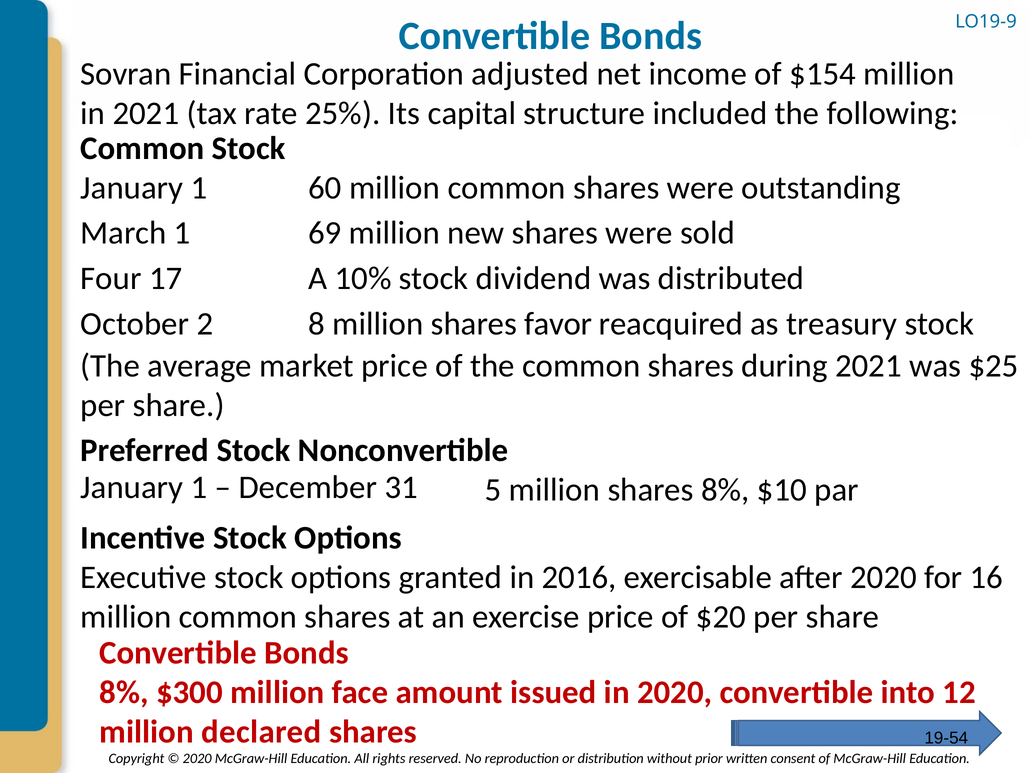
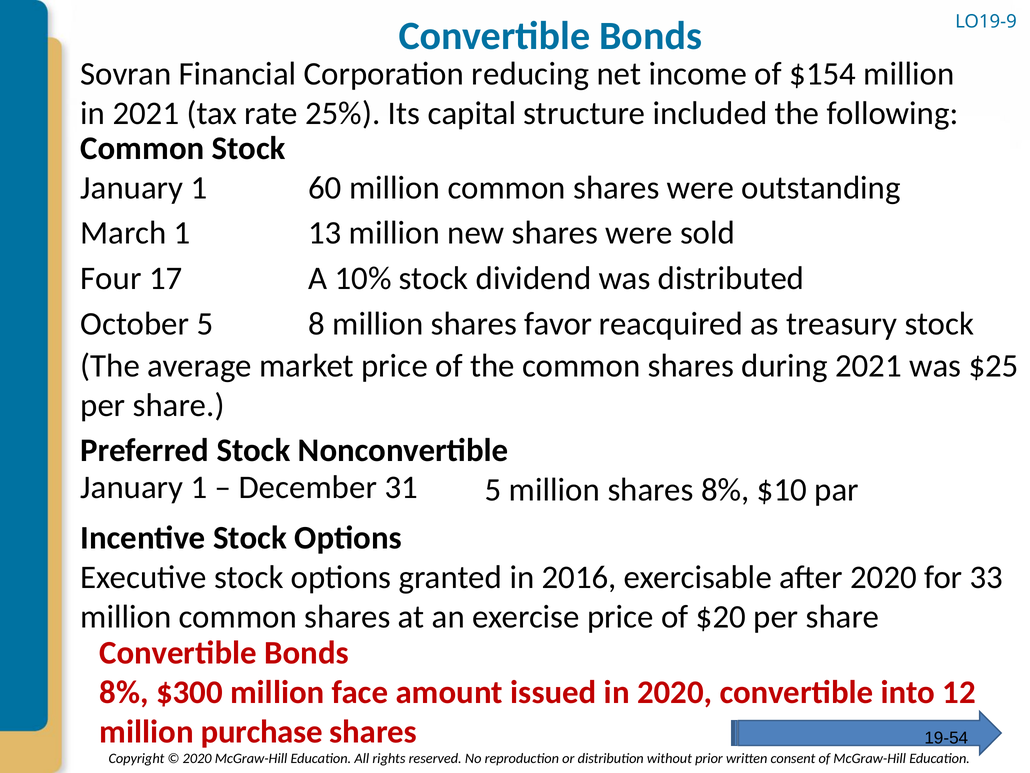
adjusted: adjusted -> reducing
69: 69 -> 13
October 2: 2 -> 5
16: 16 -> 33
declared: declared -> purchase
